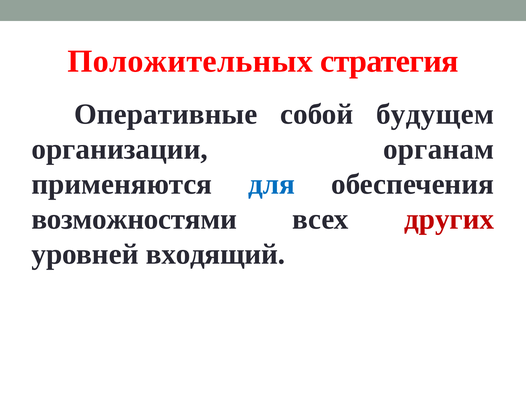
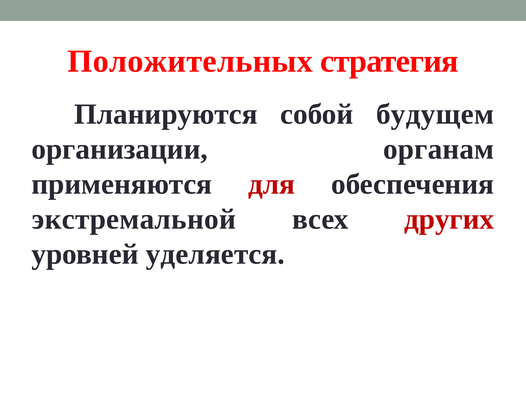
Оперативные: Оперативные -> Планируются
для colour: blue -> red
возможностями: возможностями -> экстремальной
входящий: входящий -> уделяется
